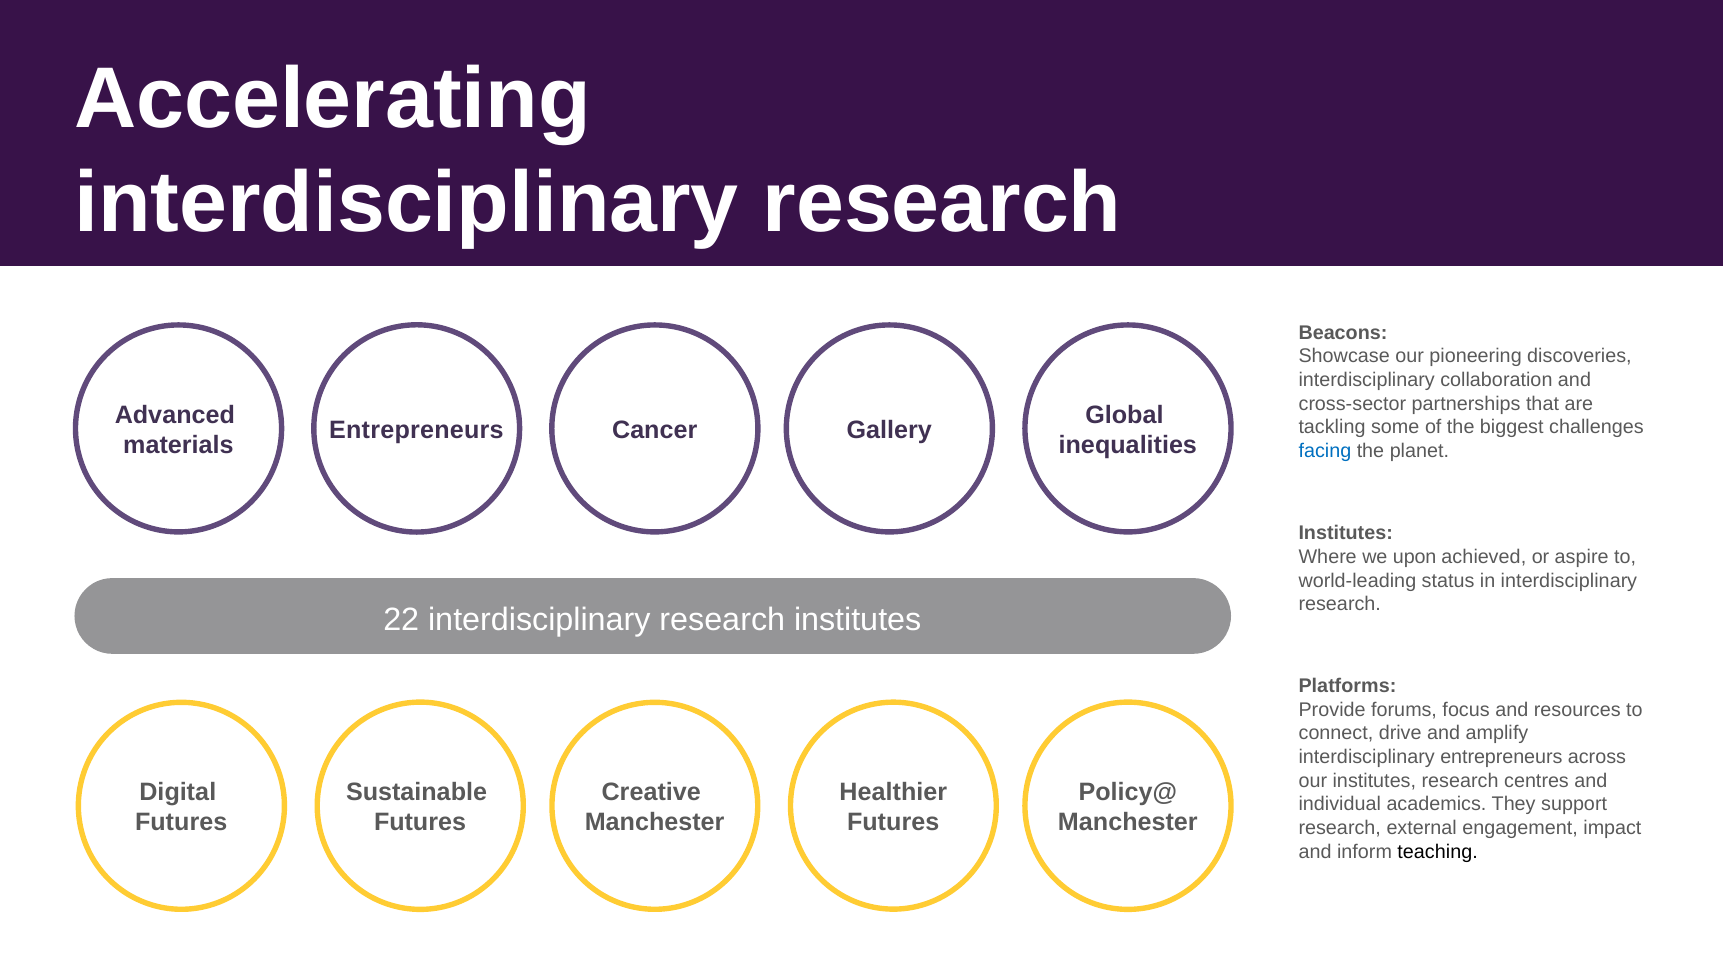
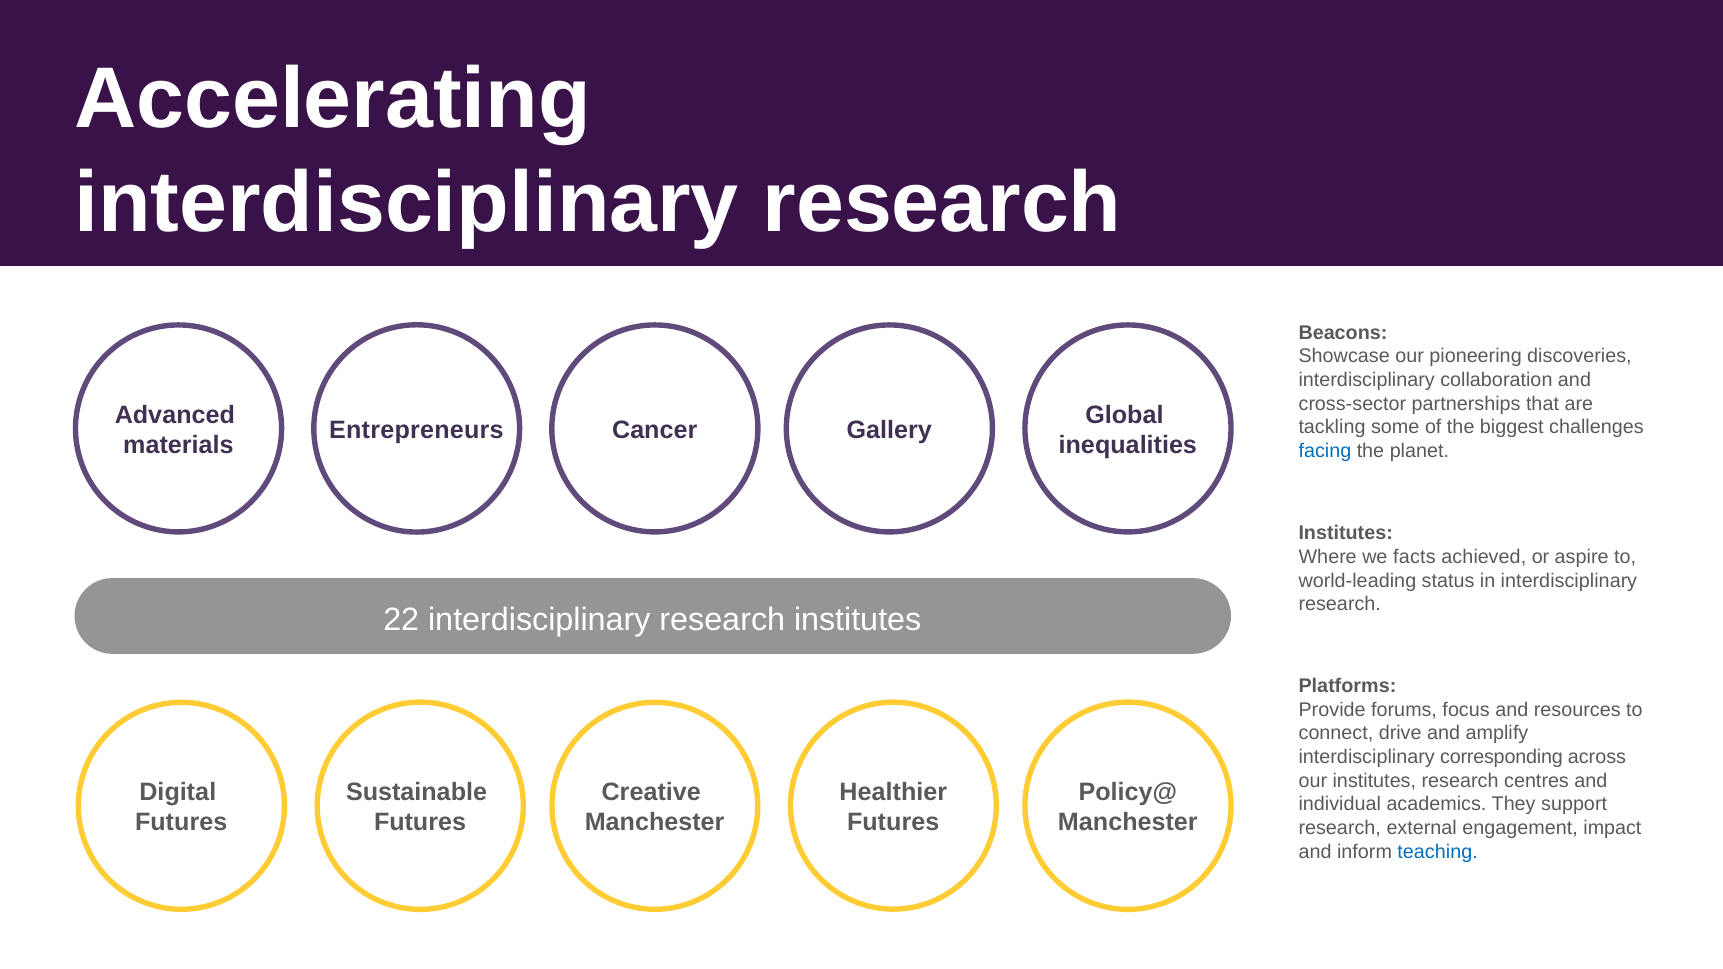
upon: upon -> facts
interdisciplinary entrepreneurs: entrepreneurs -> corresponding
teaching colour: black -> blue
